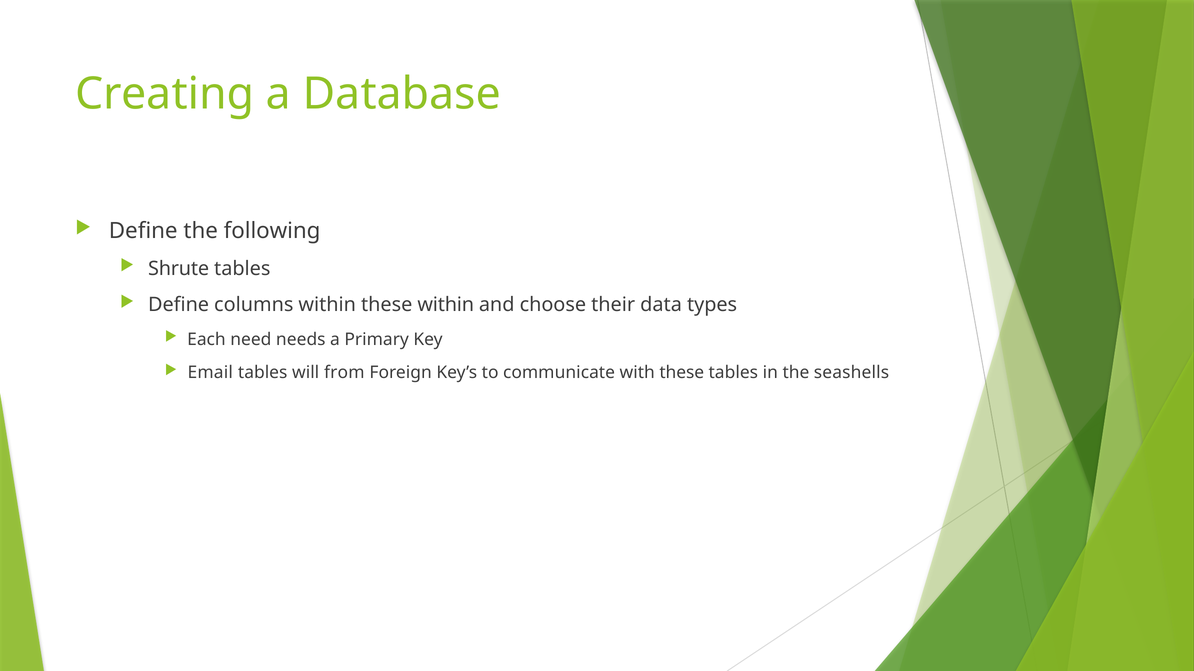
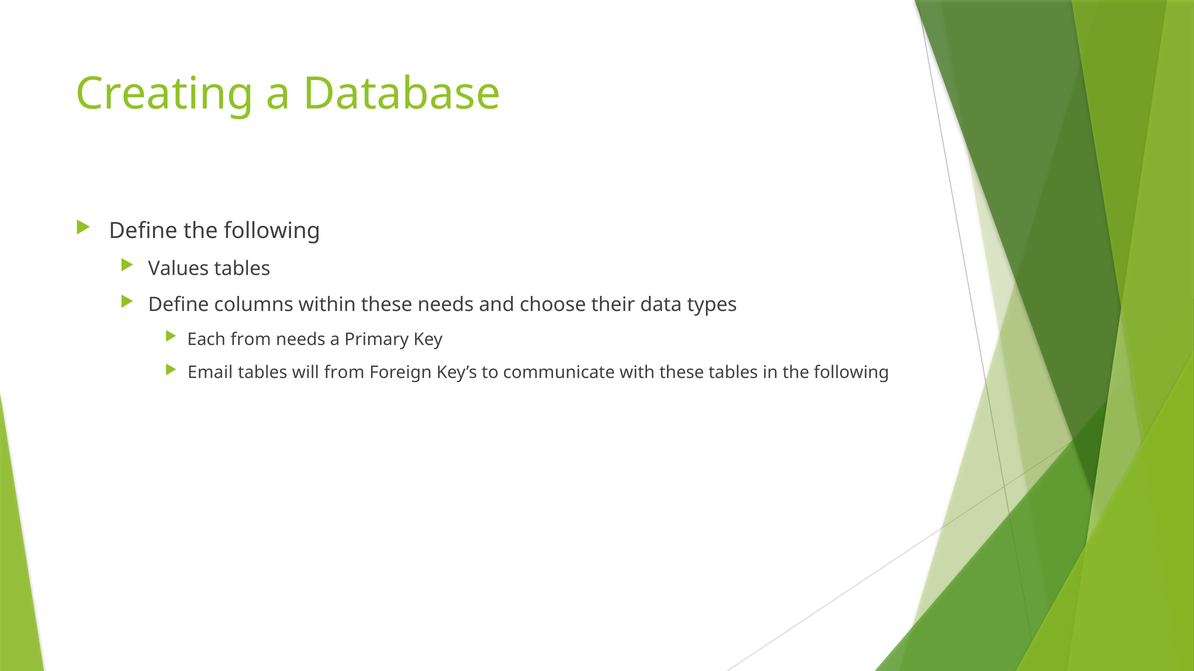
Shrute: Shrute -> Values
these within: within -> needs
Each need: need -> from
in the seashells: seashells -> following
